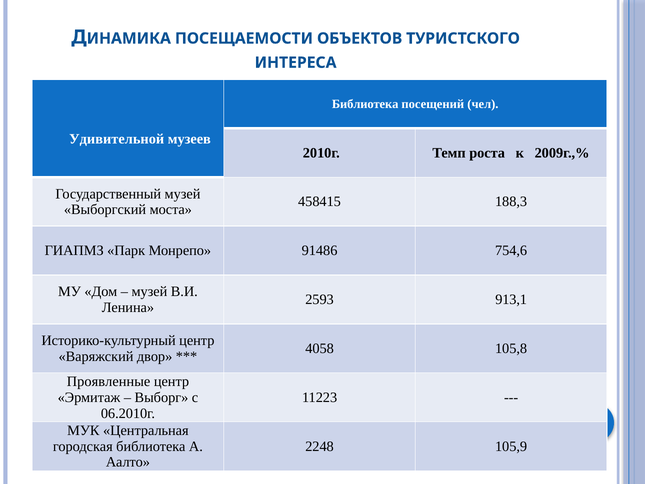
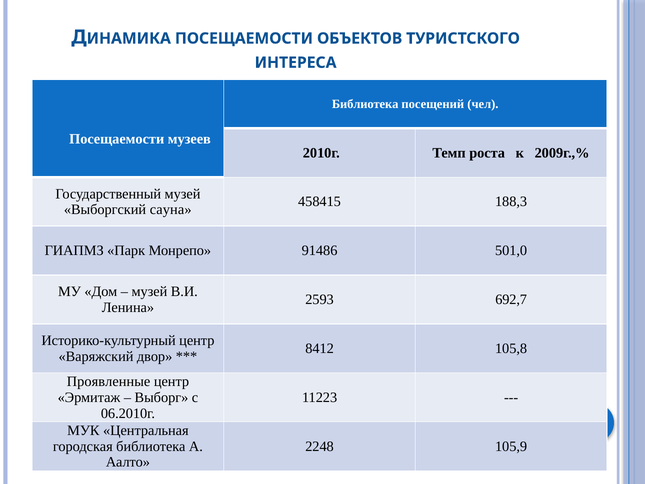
Удивительной at (117, 139): Удивительной -> Посещаемости
моста: моста -> сауна
754,6: 754,6 -> 501,0
913,1: 913,1 -> 692,7
4058: 4058 -> 8412
